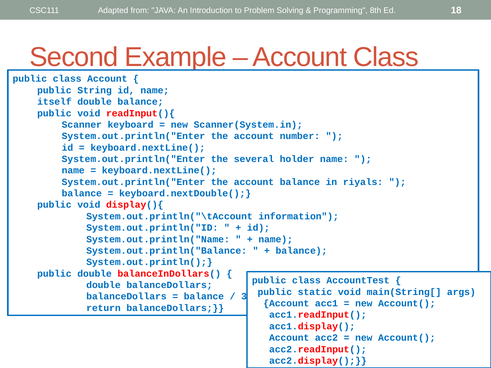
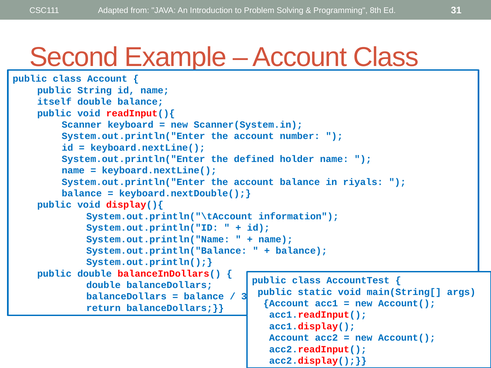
18: 18 -> 31
several: several -> defined
